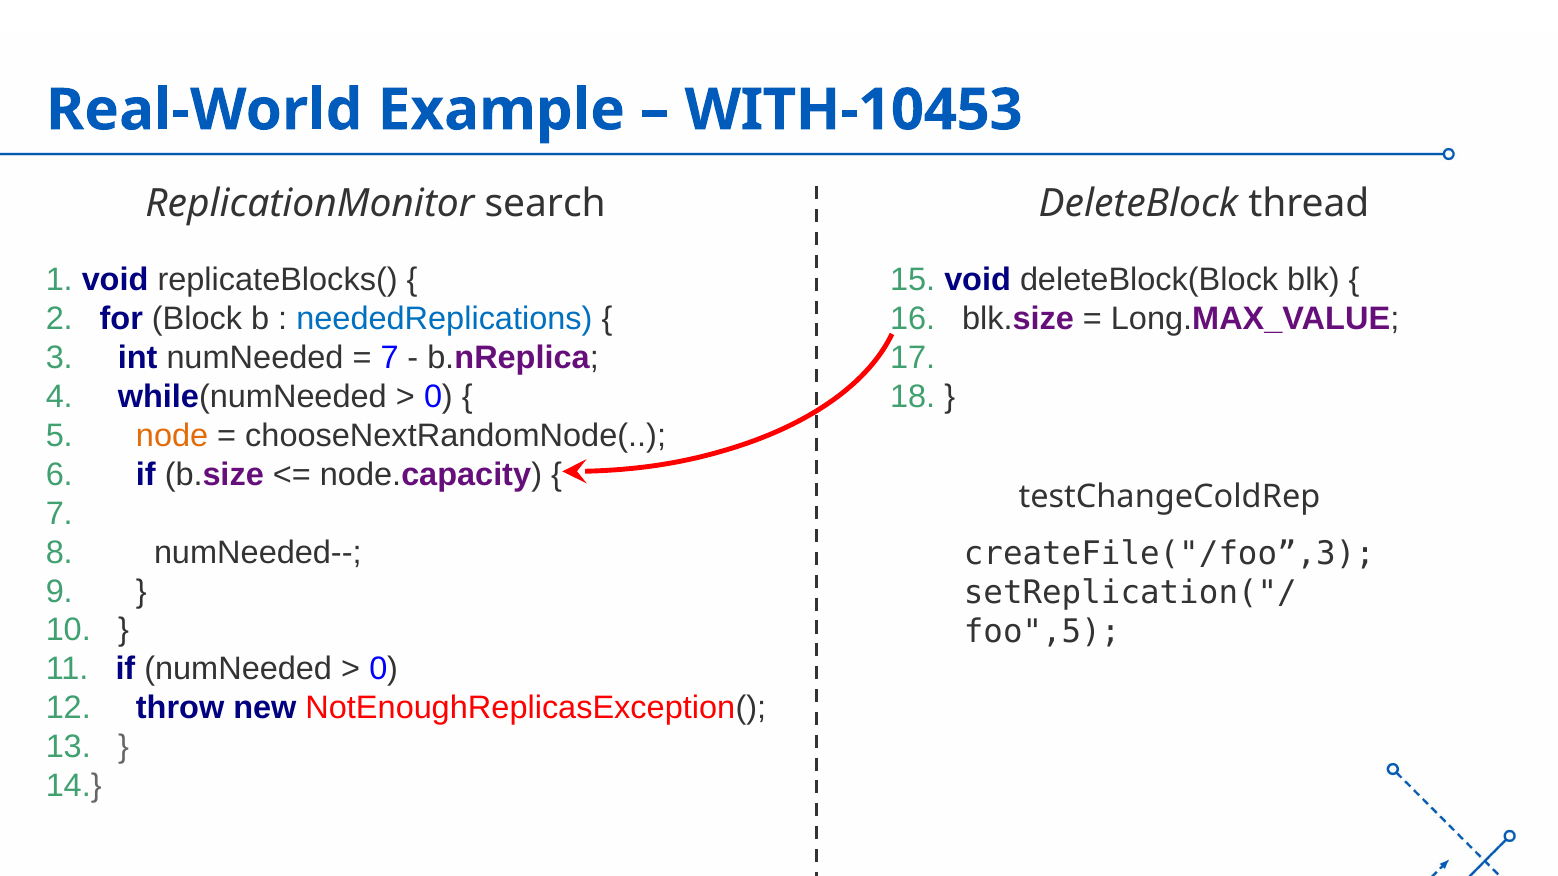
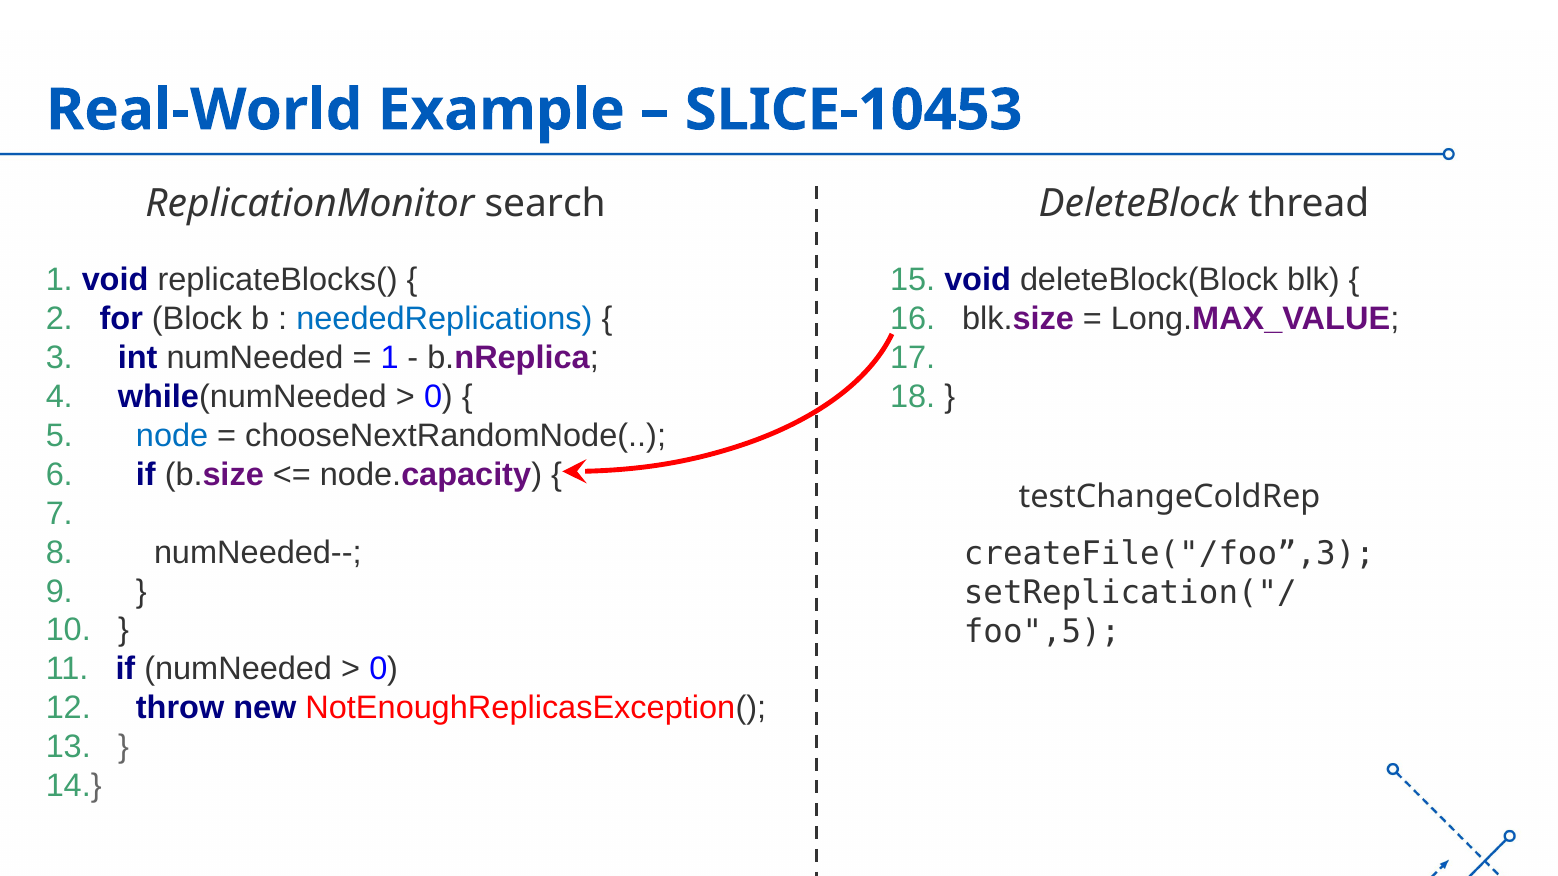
WITH-10453: WITH-10453 -> SLICE-10453
7 at (390, 358): 7 -> 1
node colour: orange -> blue
